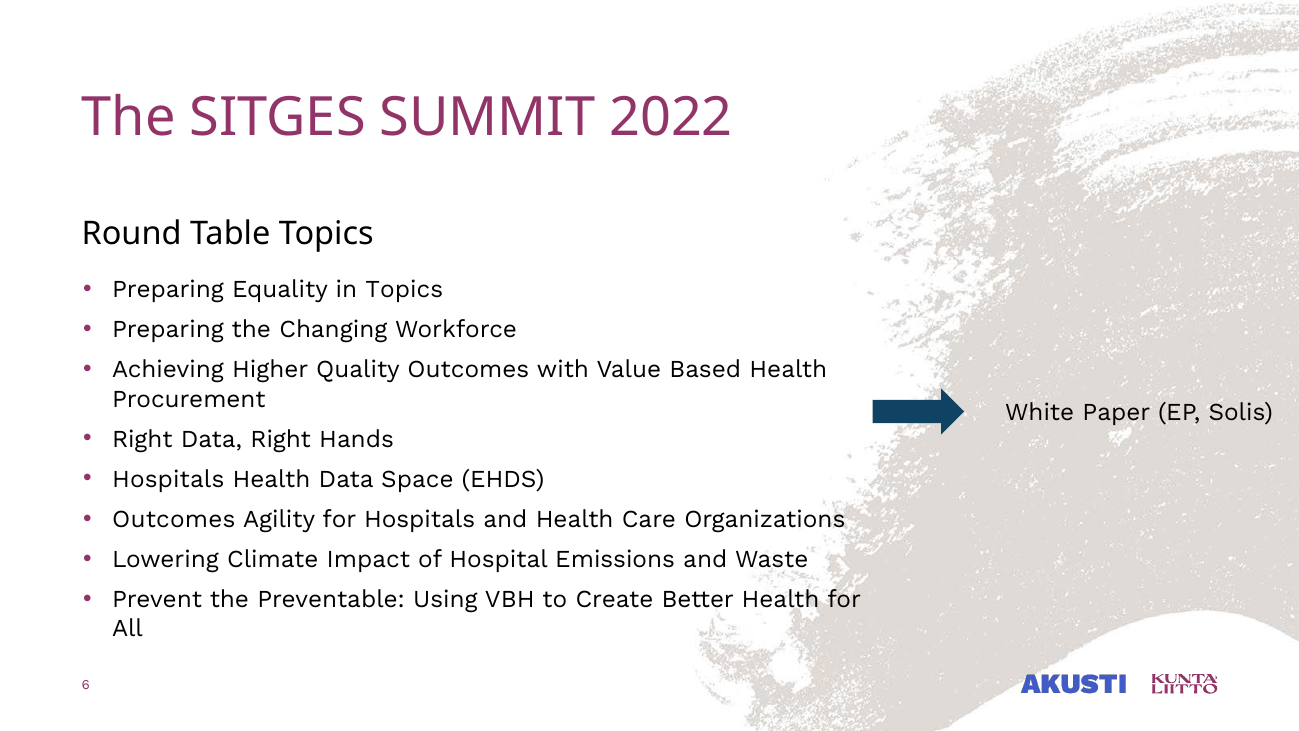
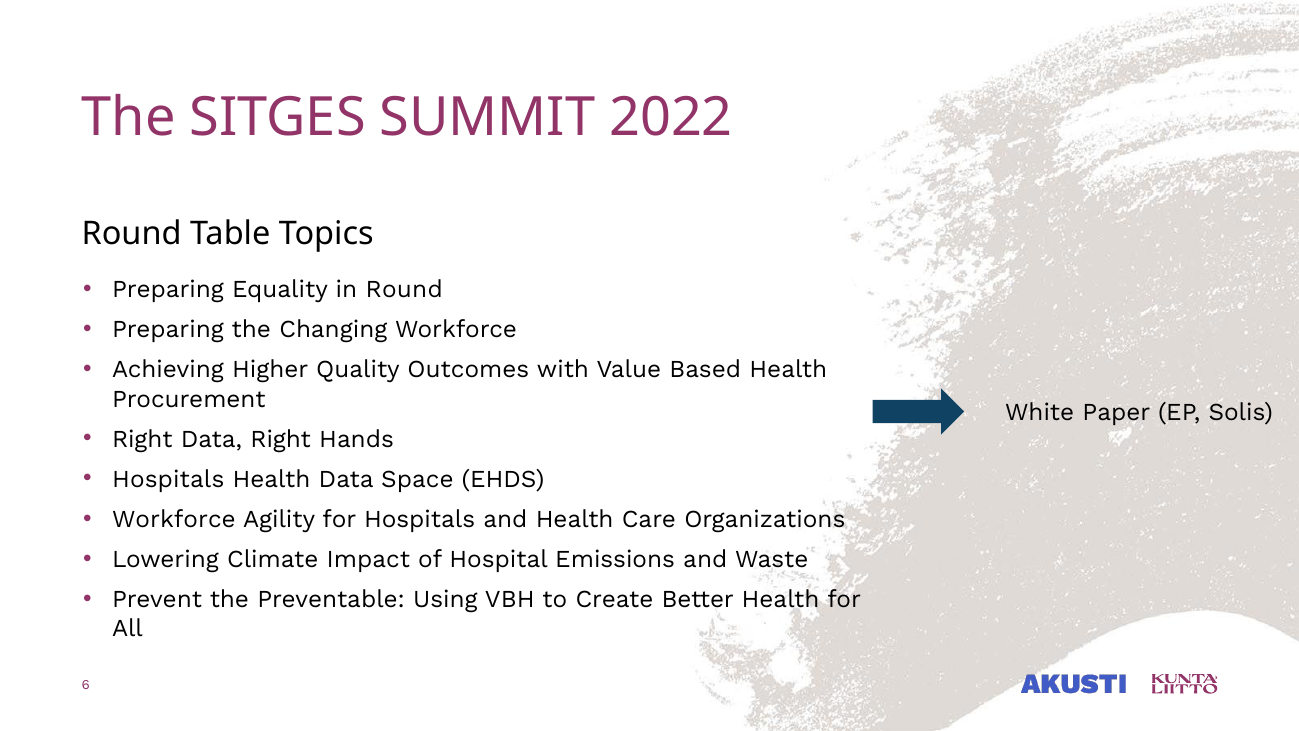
in Topics: Topics -> Round
Outcomes at (174, 519): Outcomes -> Workforce
